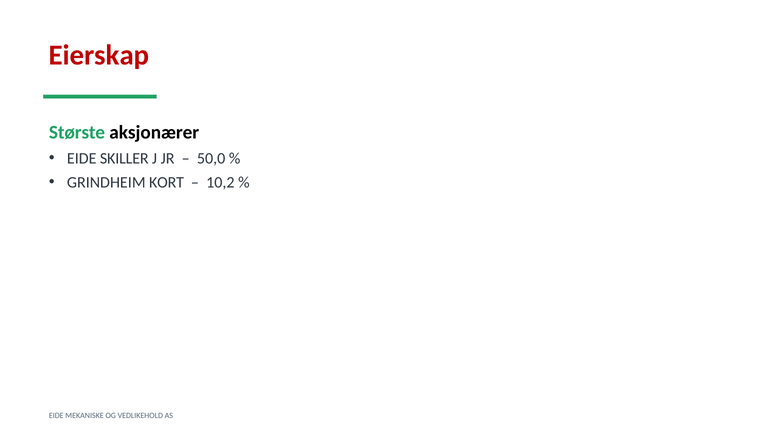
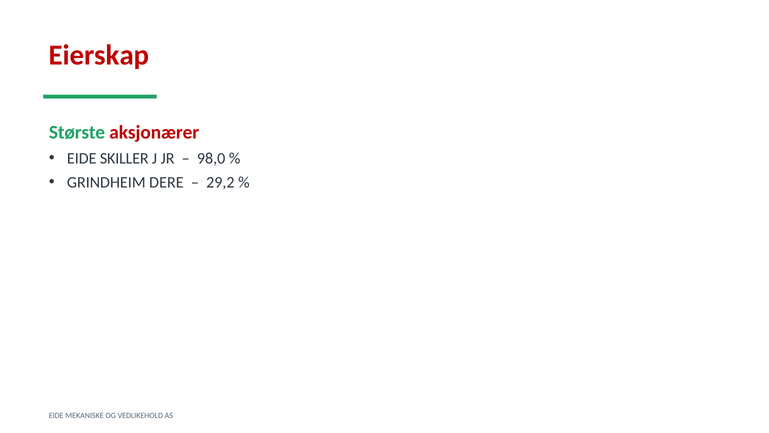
aksjonærer colour: black -> red
50,0: 50,0 -> 98,0
KORT: KORT -> DERE
10,2: 10,2 -> 29,2
